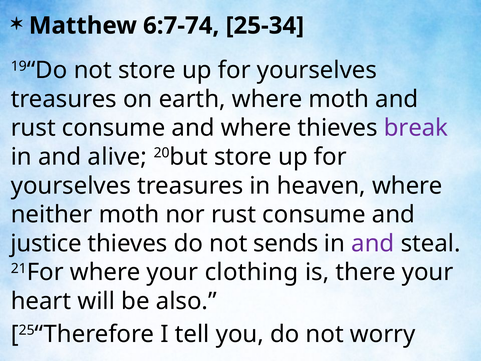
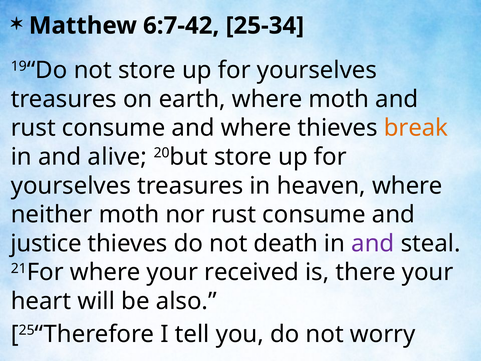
6:7-74: 6:7-74 -> 6:7-42
break colour: purple -> orange
sends: sends -> death
clothing: clothing -> received
